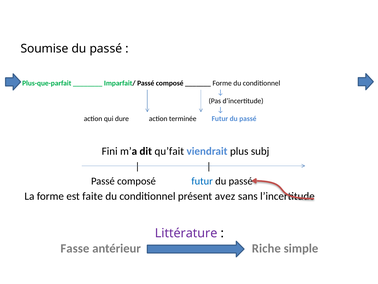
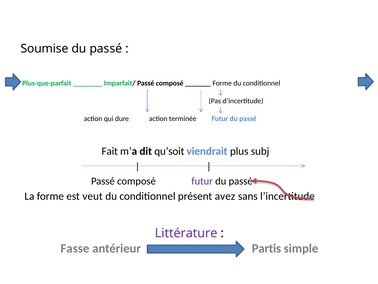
Fini: Fini -> Fait
qu’fait: qu’fait -> qu’soit
futur at (202, 181) colour: blue -> purple
faite: faite -> veut
Riche: Riche -> Partis
